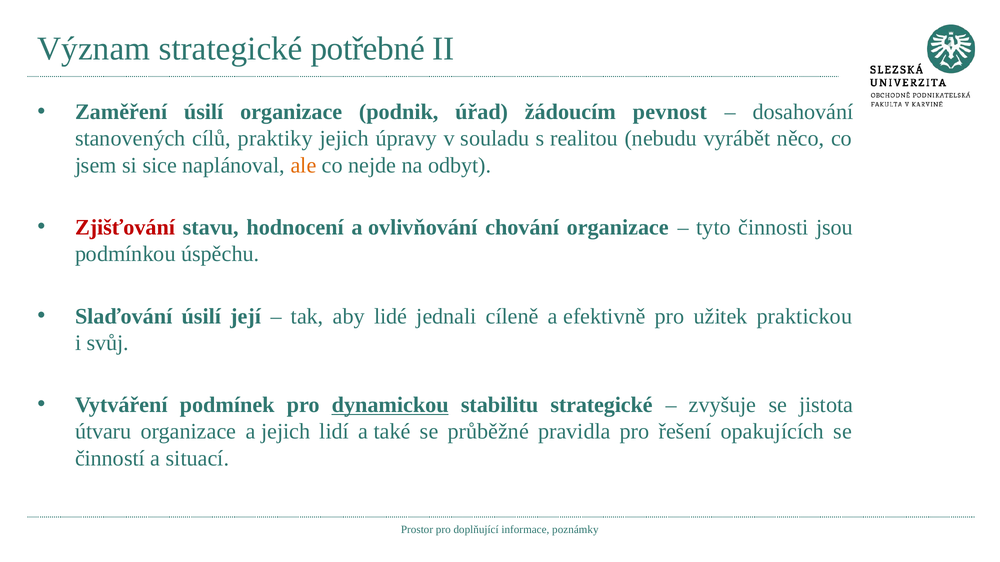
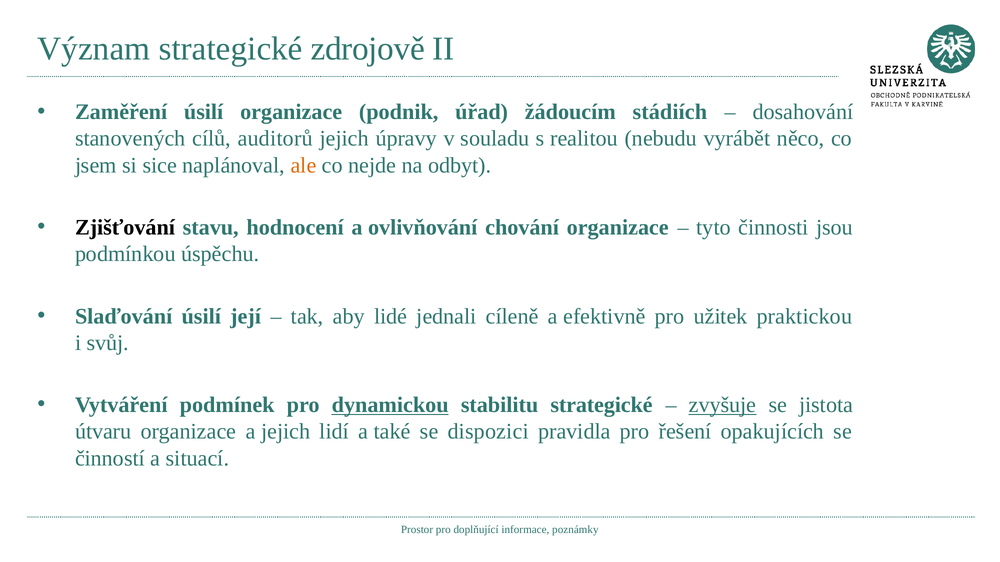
potřebné: potřebné -> zdrojově
pevnost: pevnost -> stádiích
praktiky: praktiky -> auditorů
Zjišťování colour: red -> black
zvyšuje underline: none -> present
průběžné: průběžné -> dispozici
